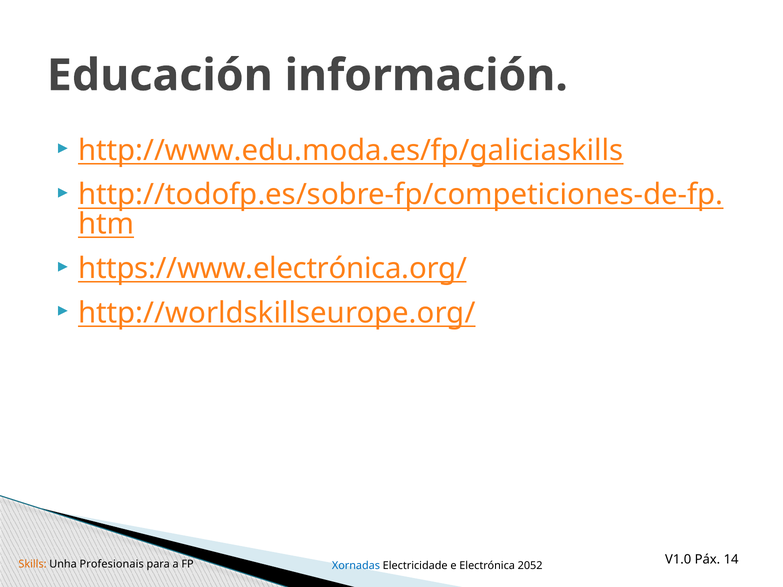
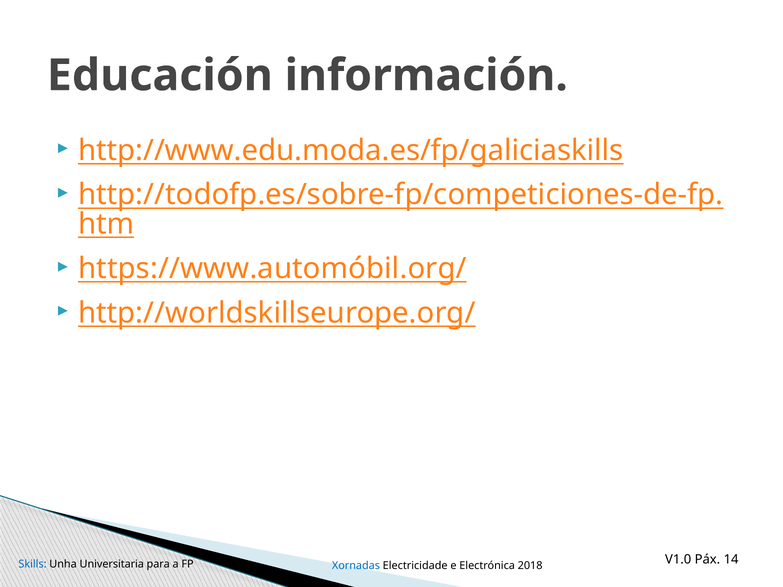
https://www.electrónica.org/: https://www.electrónica.org/ -> https://www.automóbil.org/
Skills colour: orange -> blue
Profesionais: Profesionais -> Universitaria
2052: 2052 -> 2018
